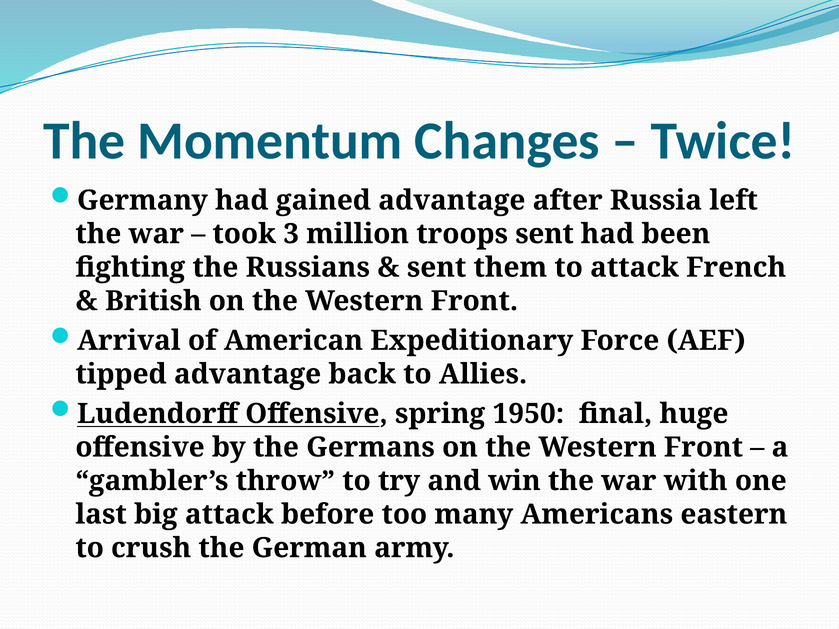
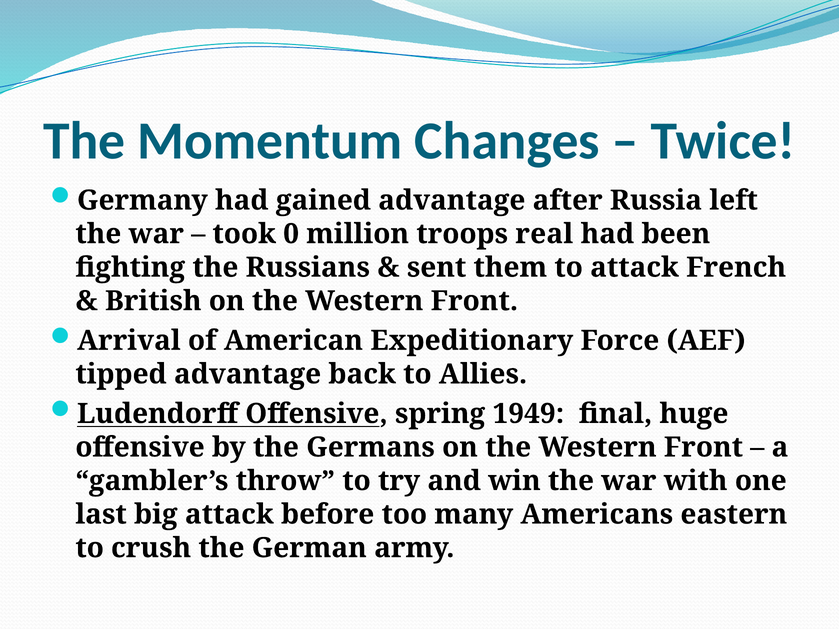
3: 3 -> 0
troops sent: sent -> real
1950: 1950 -> 1949
